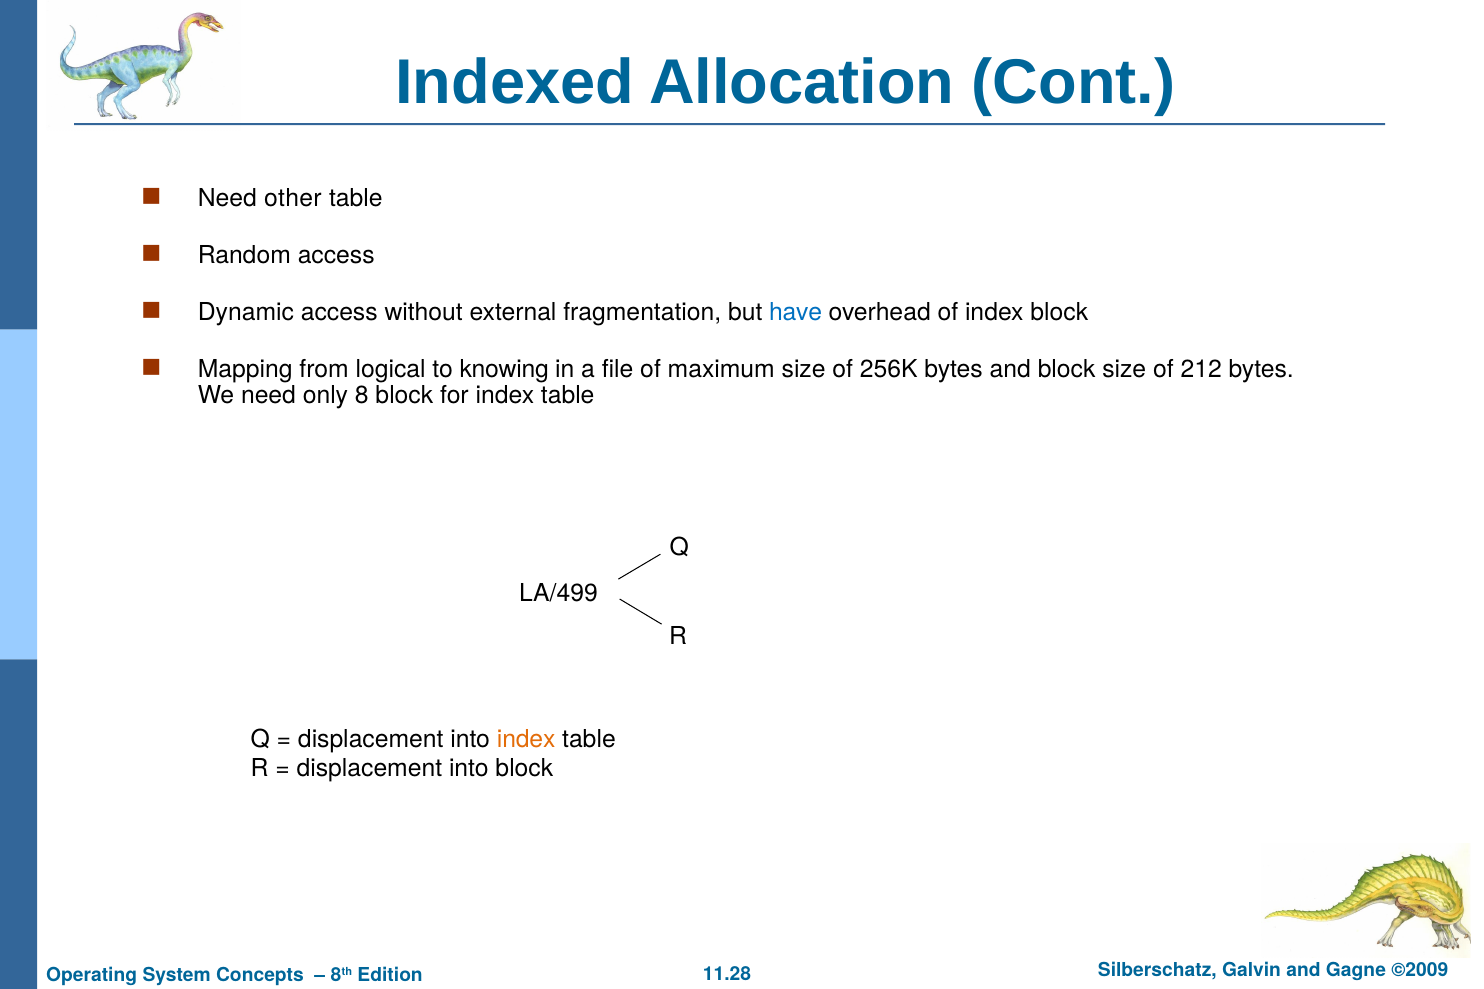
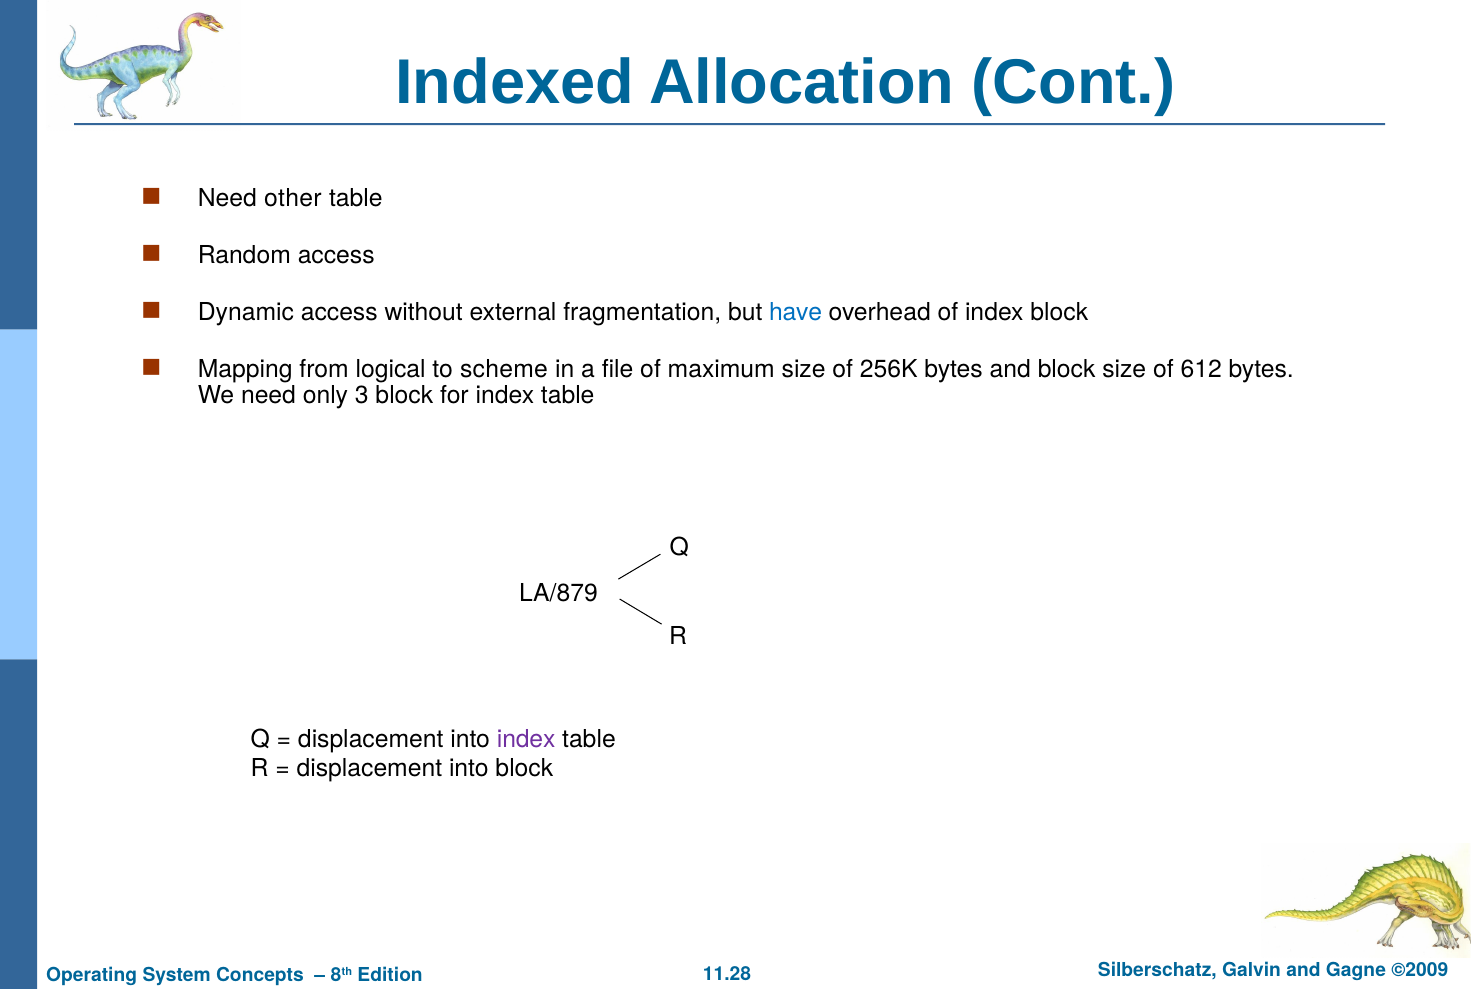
knowing: knowing -> scheme
212: 212 -> 612
8: 8 -> 3
LA/499: LA/499 -> LA/879
index at (526, 739) colour: orange -> purple
